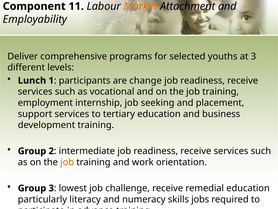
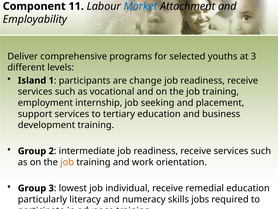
Market colour: orange -> blue
Lunch: Lunch -> Island
challenge: challenge -> individual
